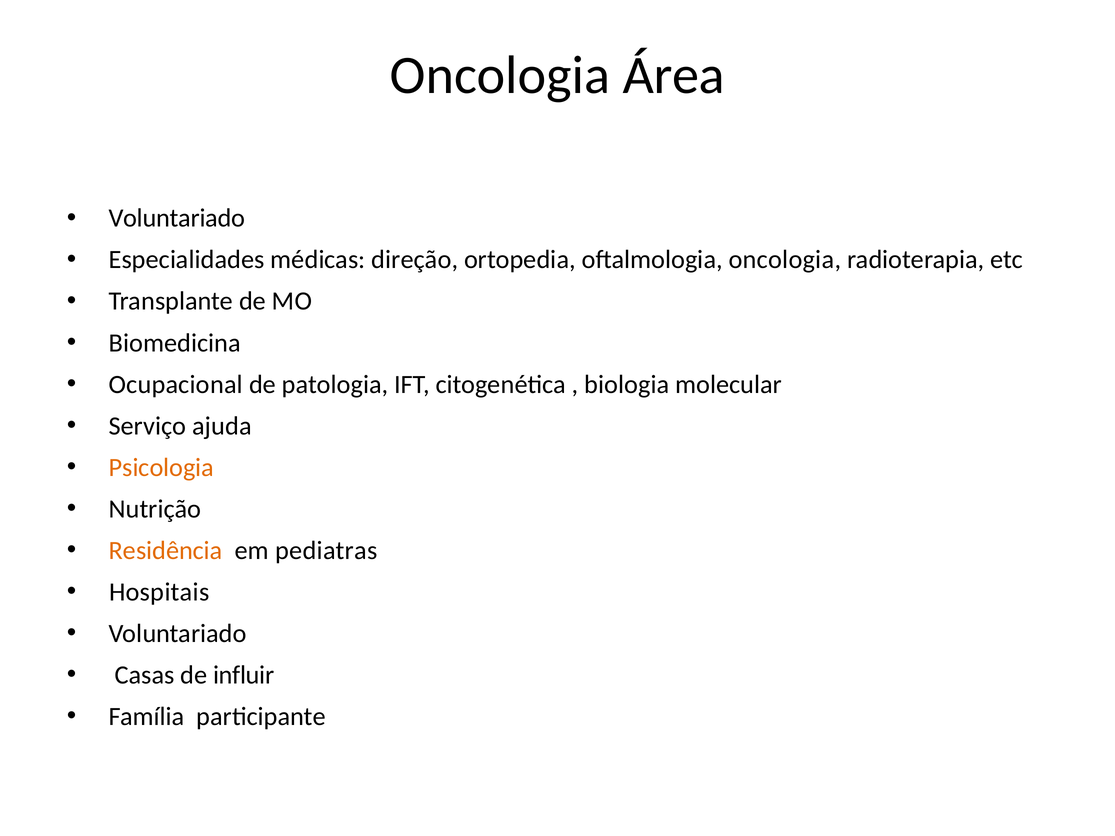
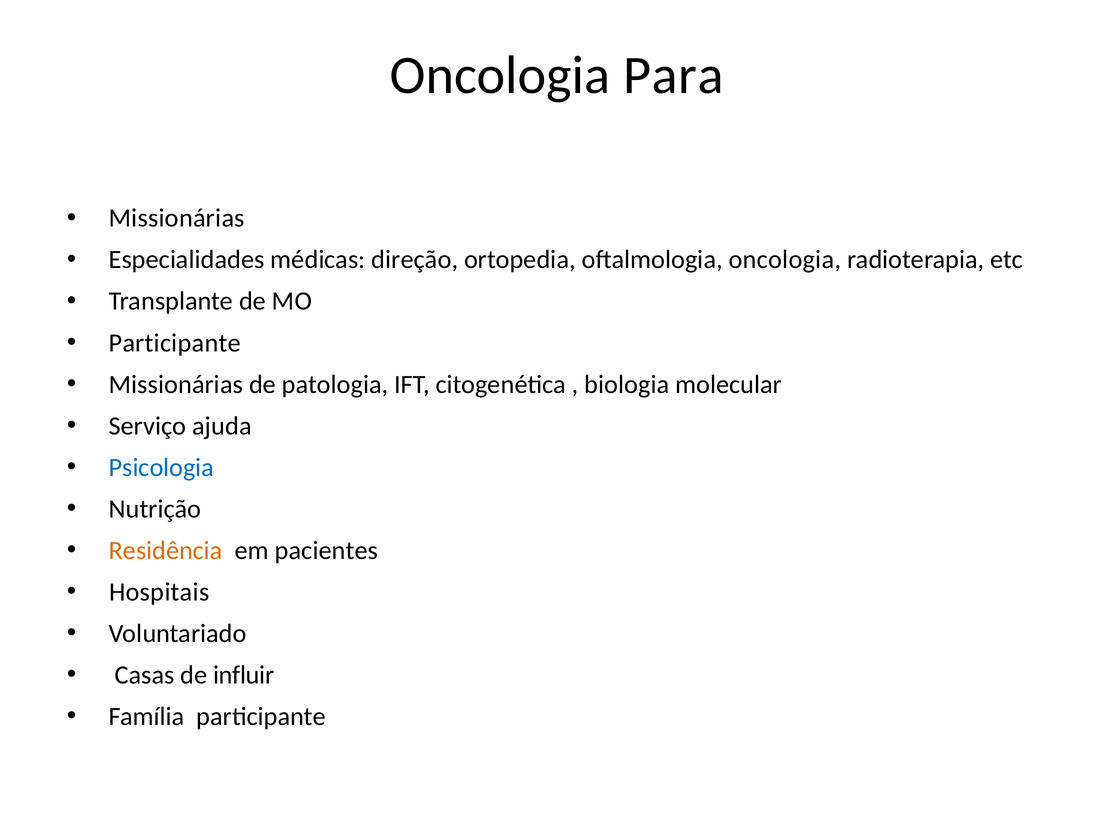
Área: Área -> Para
Voluntariado at (177, 218): Voluntariado -> Missionárias
Biomedicina at (175, 343): Biomedicina -> Participante
Ocupacional at (176, 384): Ocupacional -> Missionárias
Psicologia colour: orange -> blue
pediatras: pediatras -> pacientes
